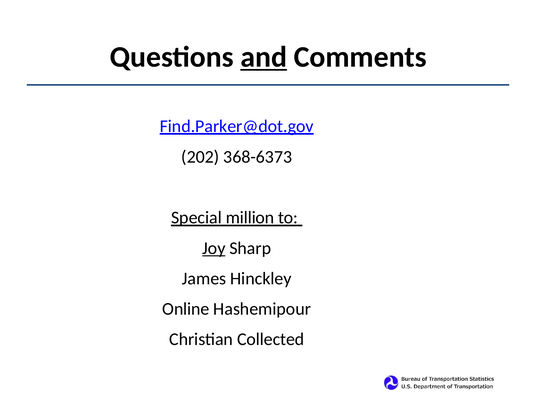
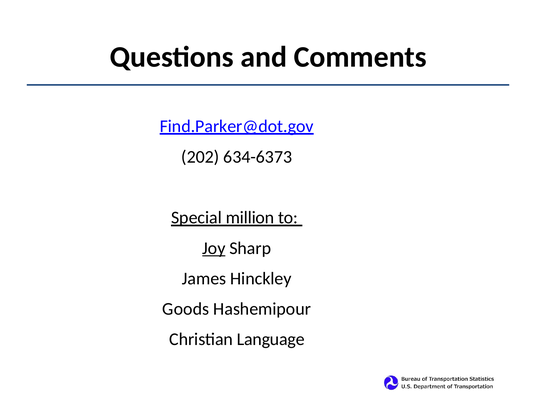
and underline: present -> none
368-6373: 368-6373 -> 634-6373
Online: Online -> Goods
Collected: Collected -> Language
